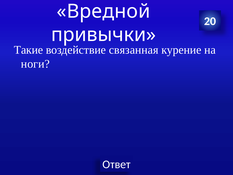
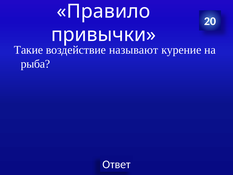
Вредной: Вредной -> Правило
связанная: связанная -> называют
ноги: ноги -> рыба
